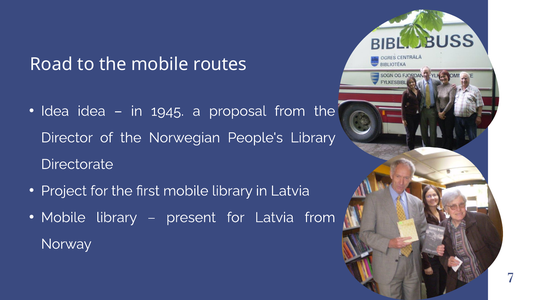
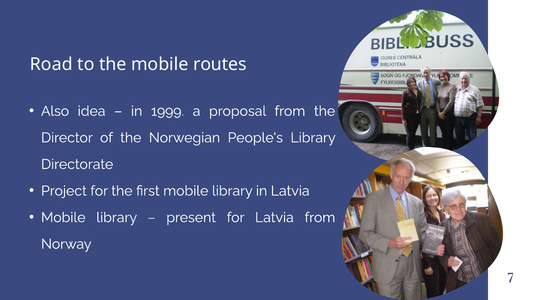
Idea at (55, 111): Idea -> Also
1945: 1945 -> 1999
